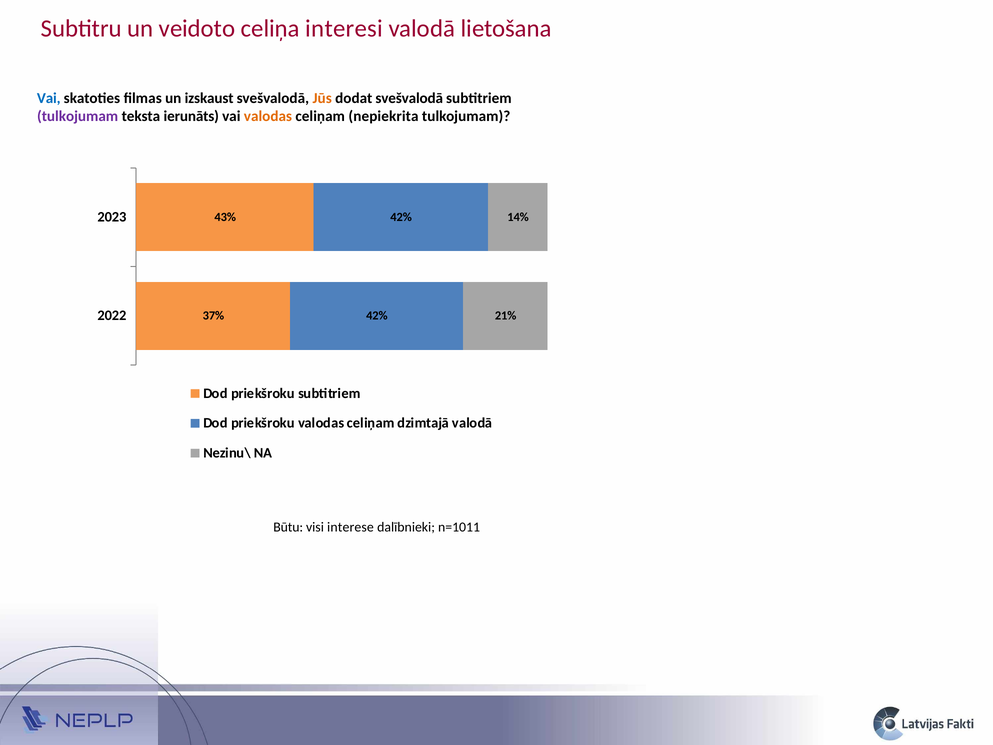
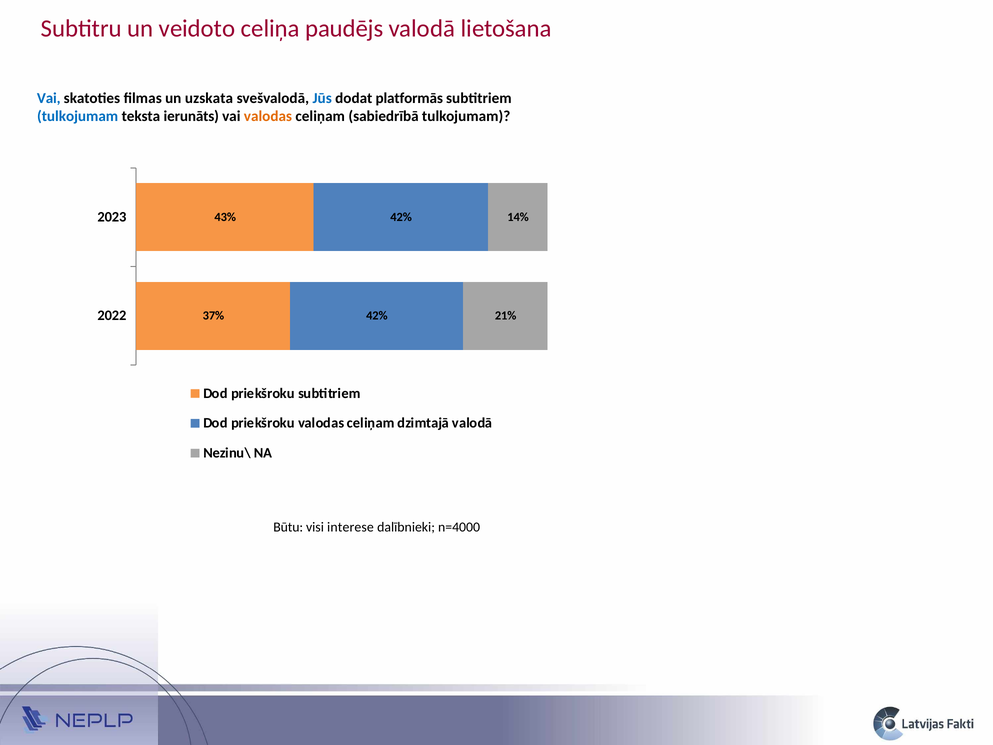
interesi: interesi -> paudējs
izskaust: izskaust -> uzskata
Jūs colour: orange -> blue
dodat svešvalodā: svešvalodā -> platformās
tulkojumam at (78, 116) colour: purple -> blue
nepiekrita: nepiekrita -> sabiedrībā
n=1011: n=1011 -> n=4000
